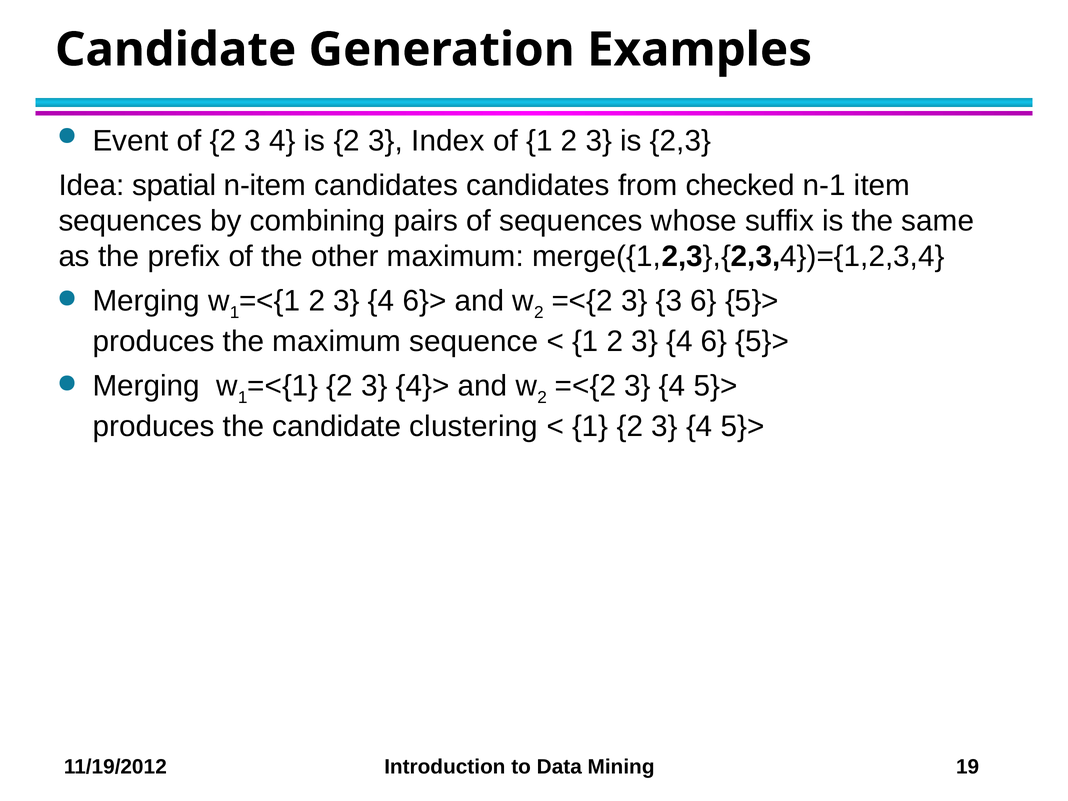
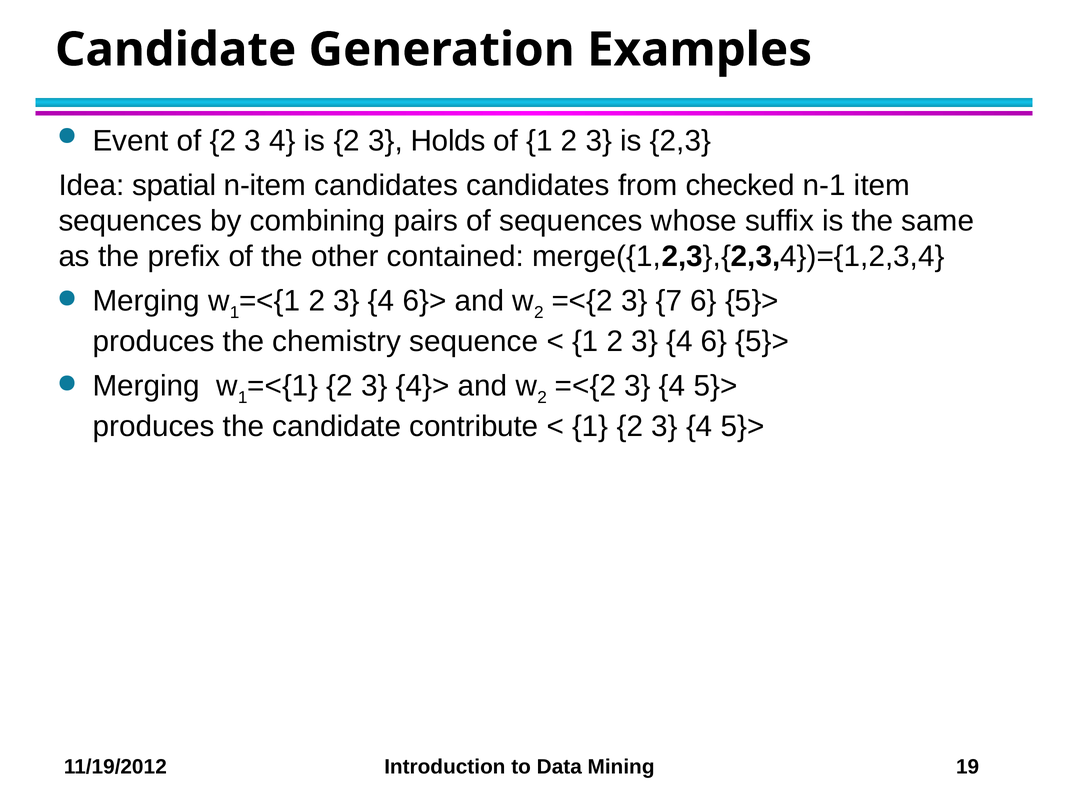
Index: Index -> Holds
other maximum: maximum -> contained
3 3: 3 -> 7
the maximum: maximum -> chemistry
clustering: clustering -> contribute
